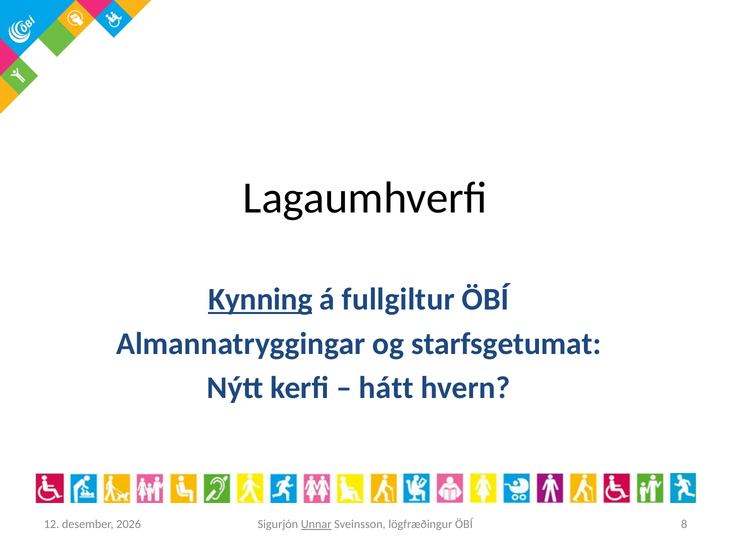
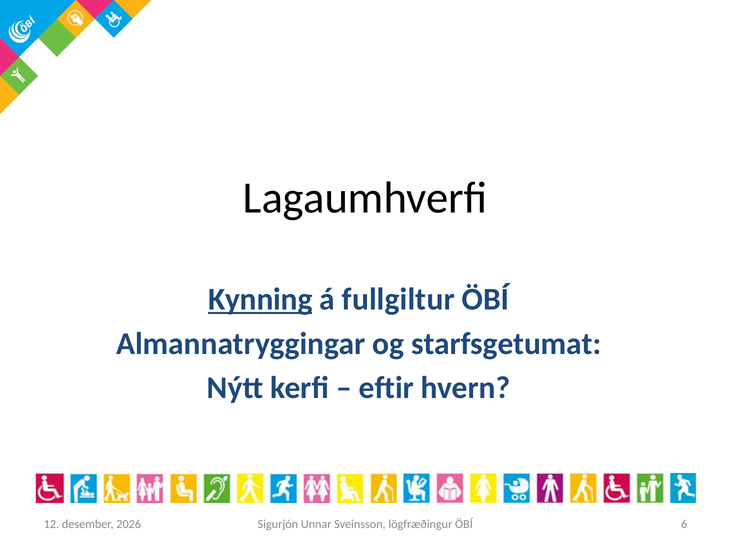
hátt: hátt -> eftir
Unnar underline: present -> none
8: 8 -> 6
